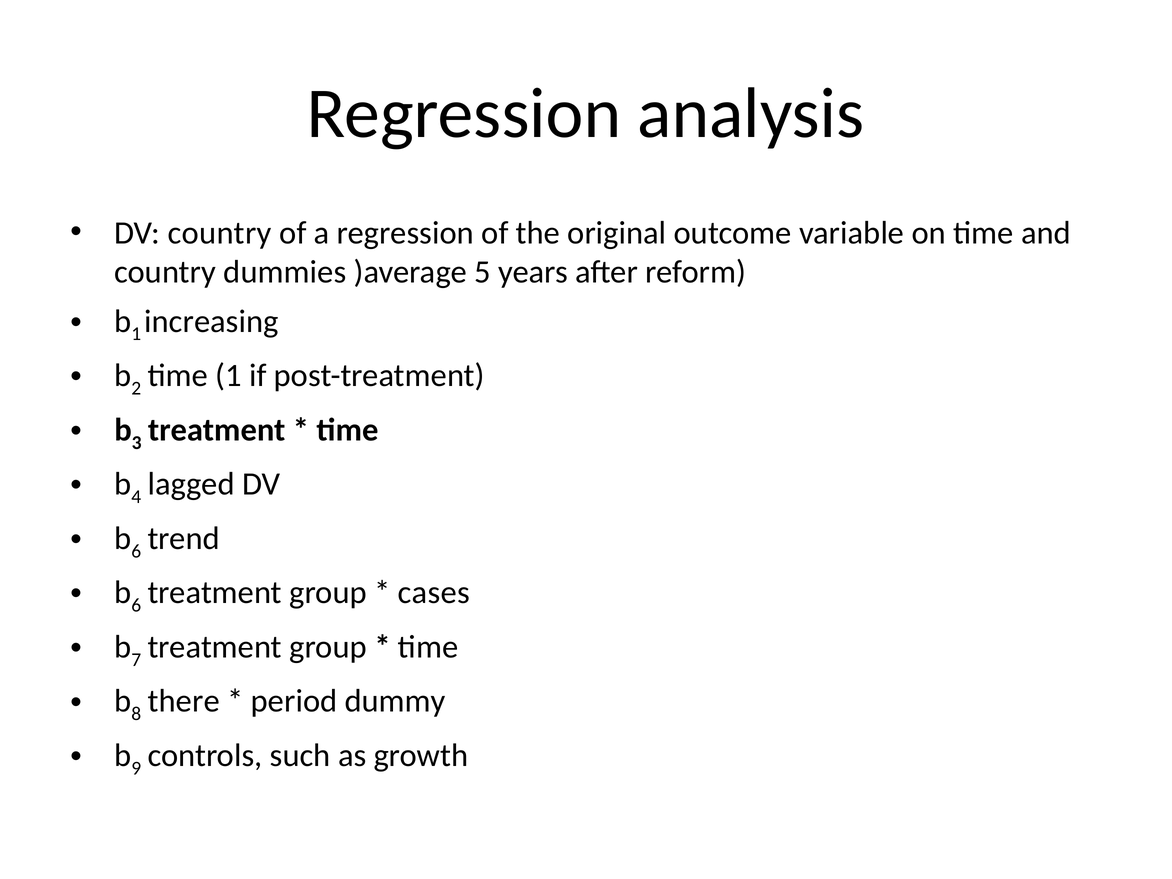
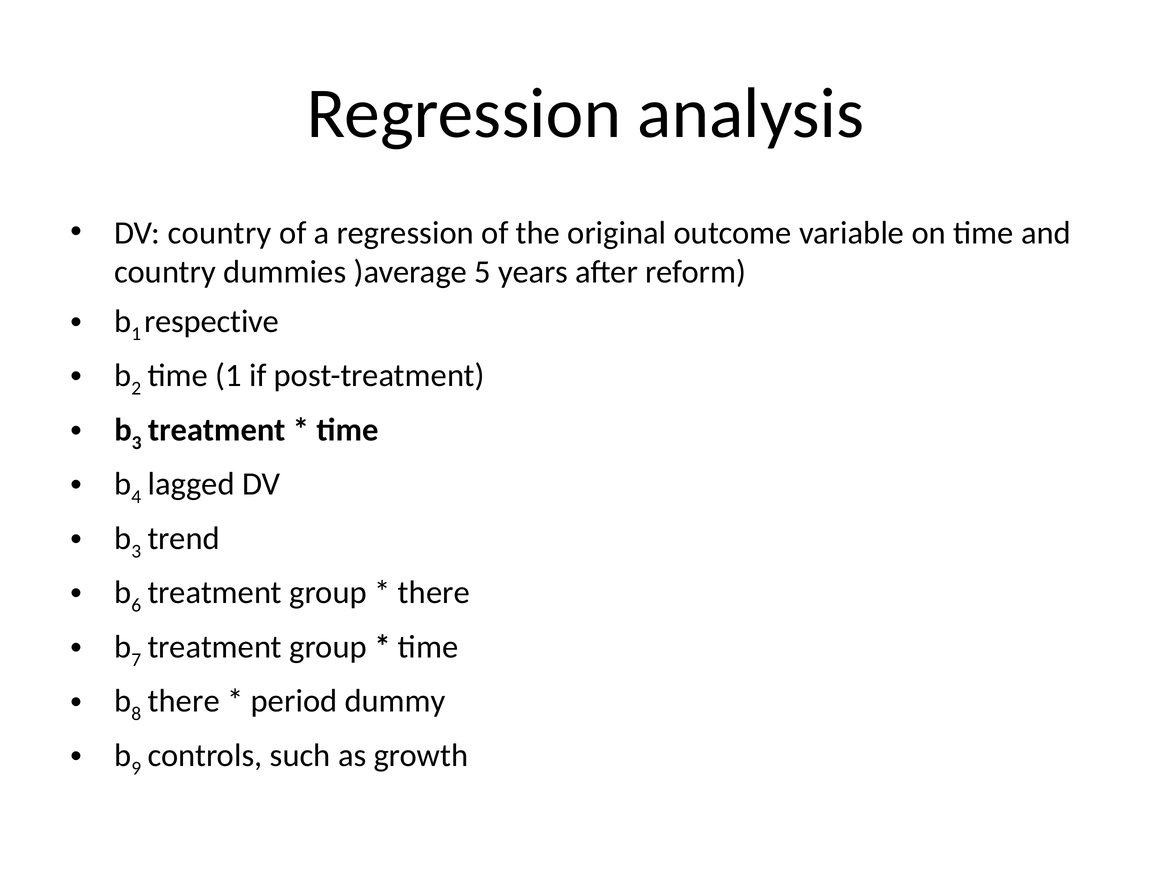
increasing: increasing -> respective
6 at (136, 551): 6 -> 3
cases at (434, 593): cases -> there
